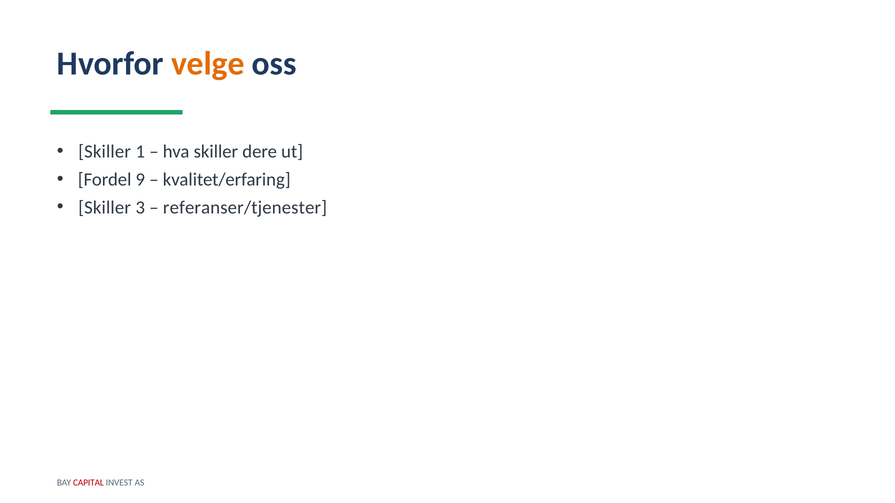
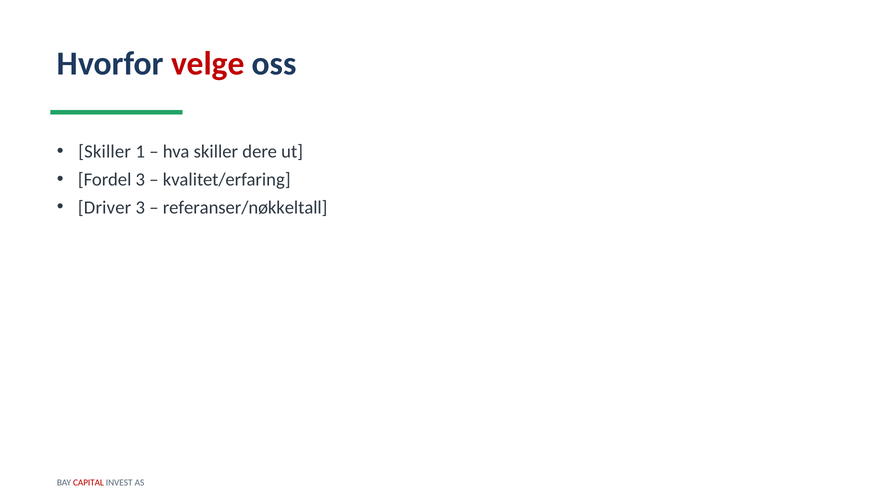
velge colour: orange -> red
Fordel 9: 9 -> 3
Skiller at (105, 208): Skiller -> Driver
referanser/tjenester: referanser/tjenester -> referanser/nøkkeltall
